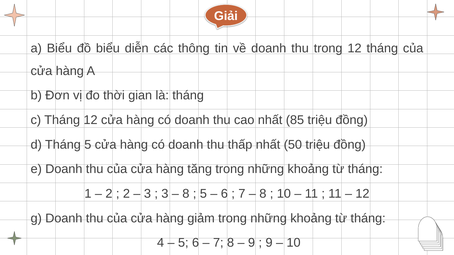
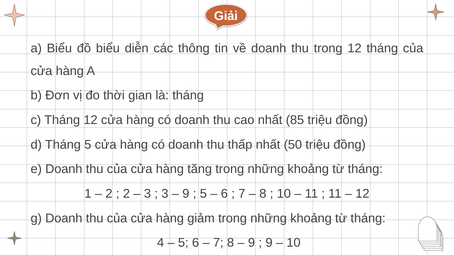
8 at (186, 194): 8 -> 9
